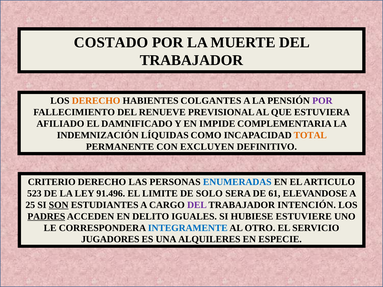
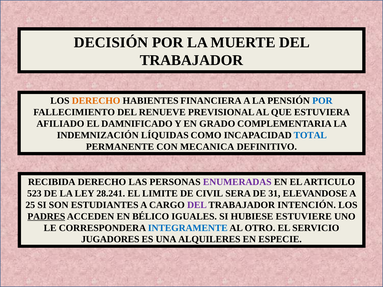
COSTADO: COSTADO -> DECISIÓN
COLGANTES: COLGANTES -> FINANCIERA
POR at (322, 101) colour: purple -> blue
IMPIDE: IMPIDE -> GRADO
TOTAL colour: orange -> blue
EXCLUYEN: EXCLUYEN -> MECANICA
CRITERIO: CRITERIO -> RECIBIDA
ENUMERADAS colour: blue -> purple
91.496: 91.496 -> 28.241
SOLO: SOLO -> CIVIL
61: 61 -> 31
SON underline: present -> none
DELITO: DELITO -> BÉLICO
